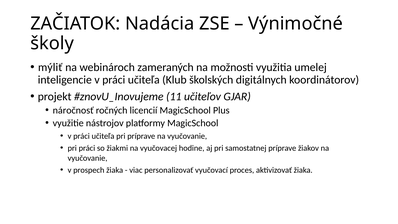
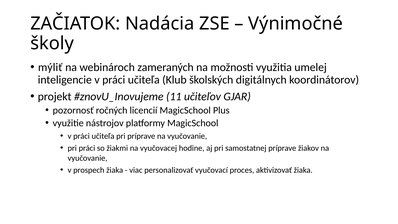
náročnosť: náročnosť -> pozornosť
